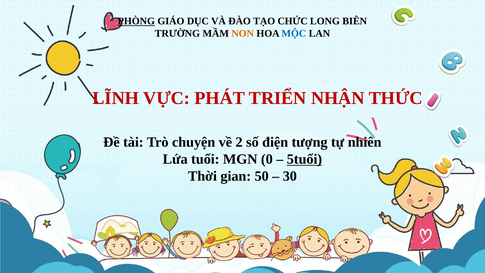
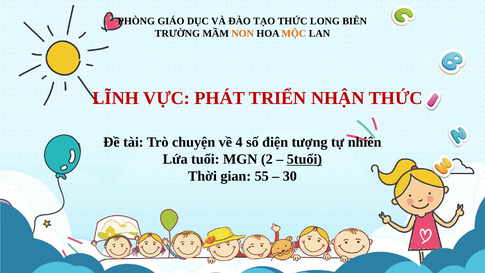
PHÒNG underline: present -> none
TẠO CHỨC: CHỨC -> THỨC
MỘC colour: blue -> orange
2: 2 -> 4
0: 0 -> 2
50: 50 -> 55
